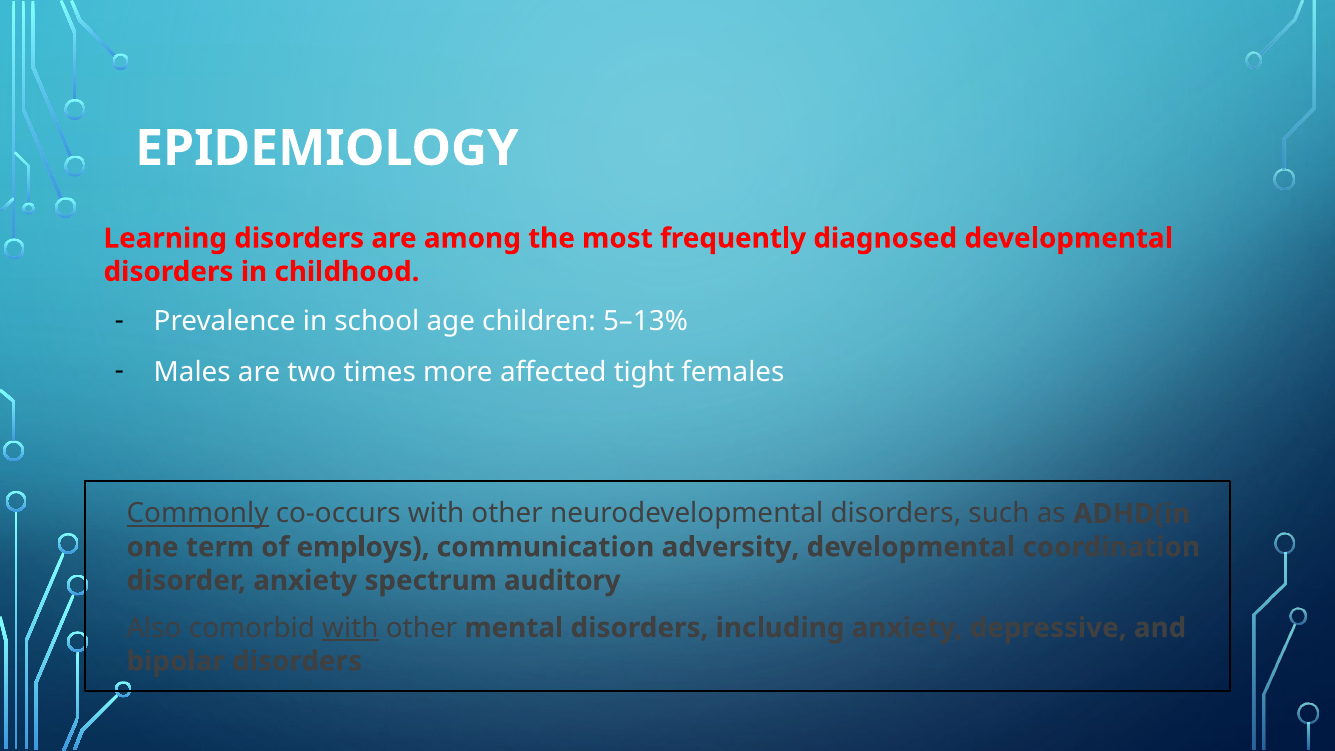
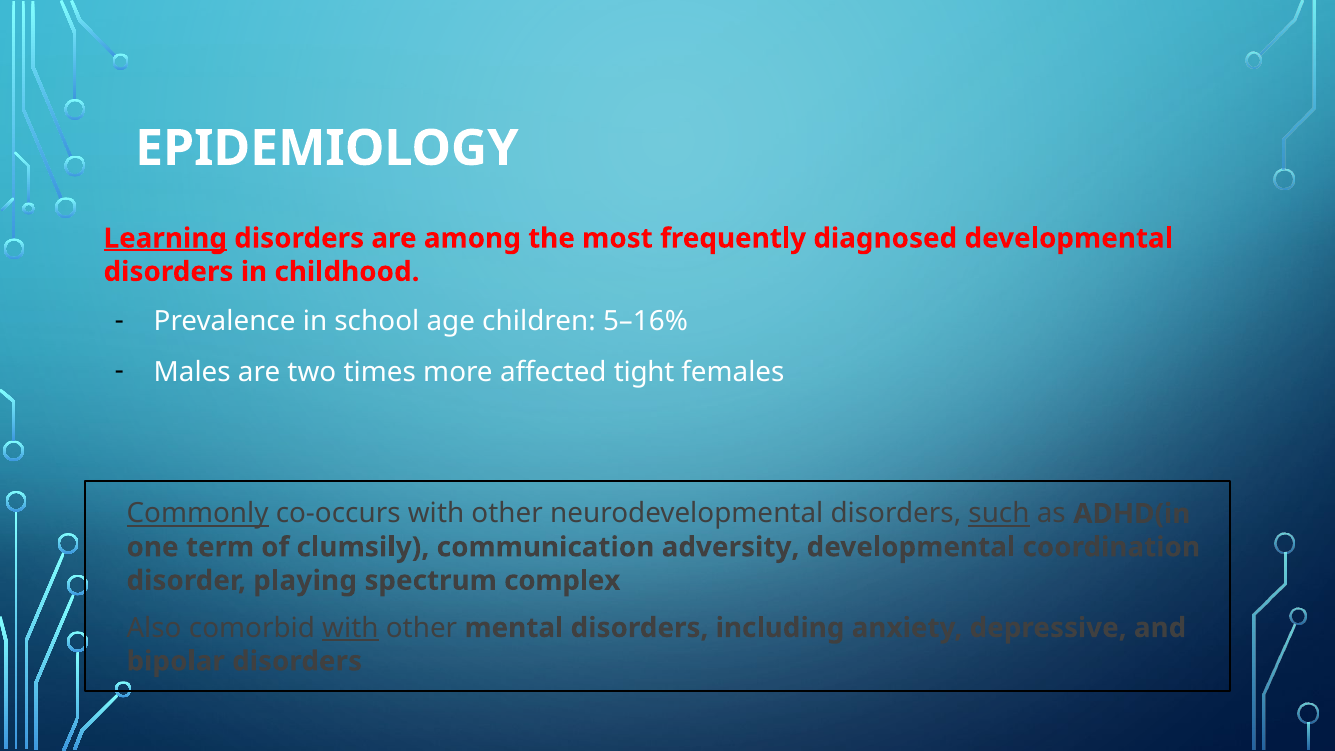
Learning underline: none -> present
5–13%: 5–13% -> 5–16%
such underline: none -> present
employs: employs -> clumsily
disorder anxiety: anxiety -> playing
auditory: auditory -> complex
